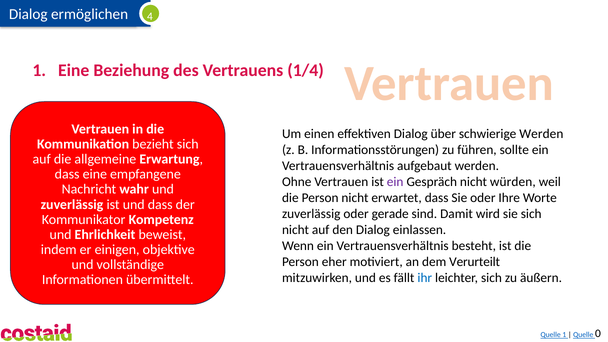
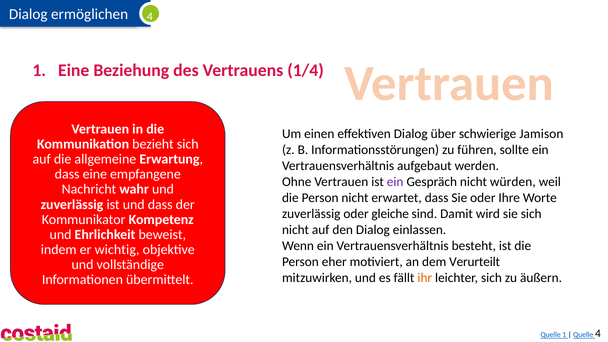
schwierige Werden: Werden -> Jamison
gerade: gerade -> gleiche
einigen: einigen -> wichtig
ihr colour: blue -> orange
Quelle 0: 0 -> 4
